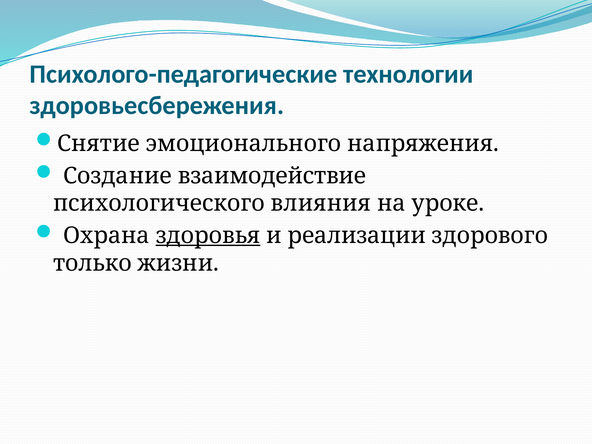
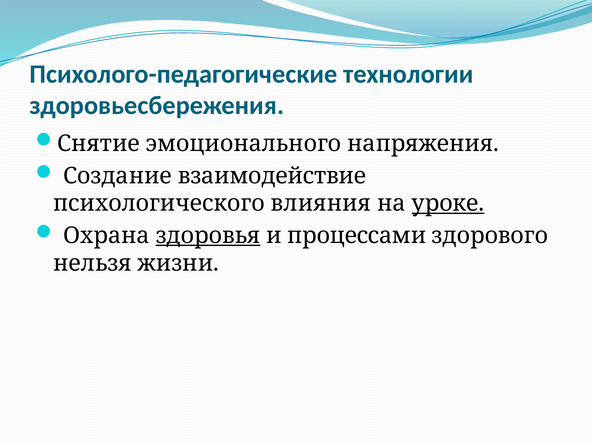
уроке underline: none -> present
реализации: реализации -> процессами
только: только -> нельзя
